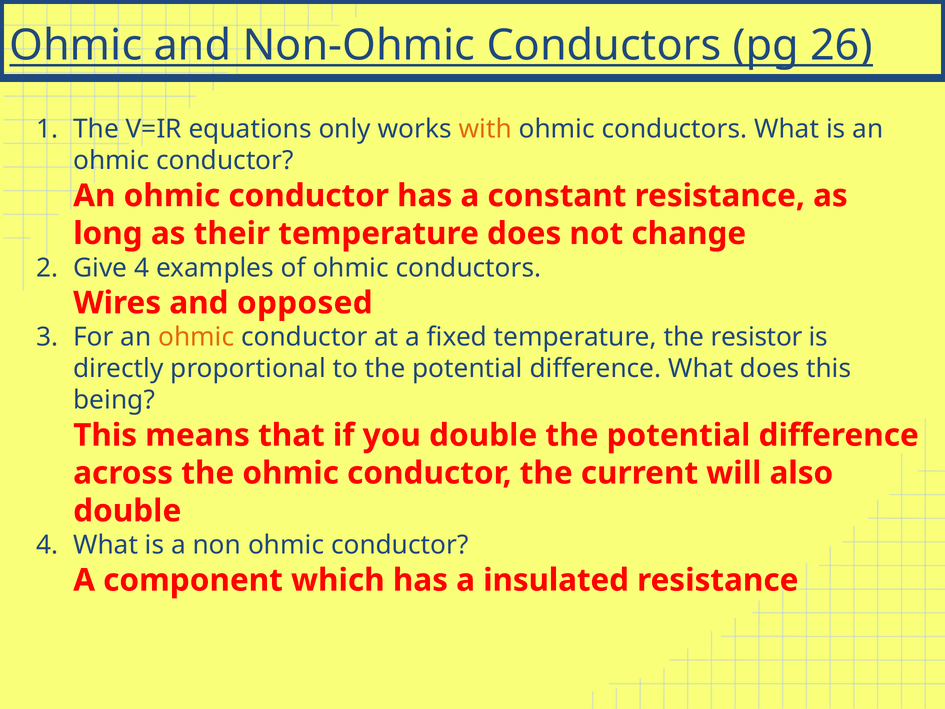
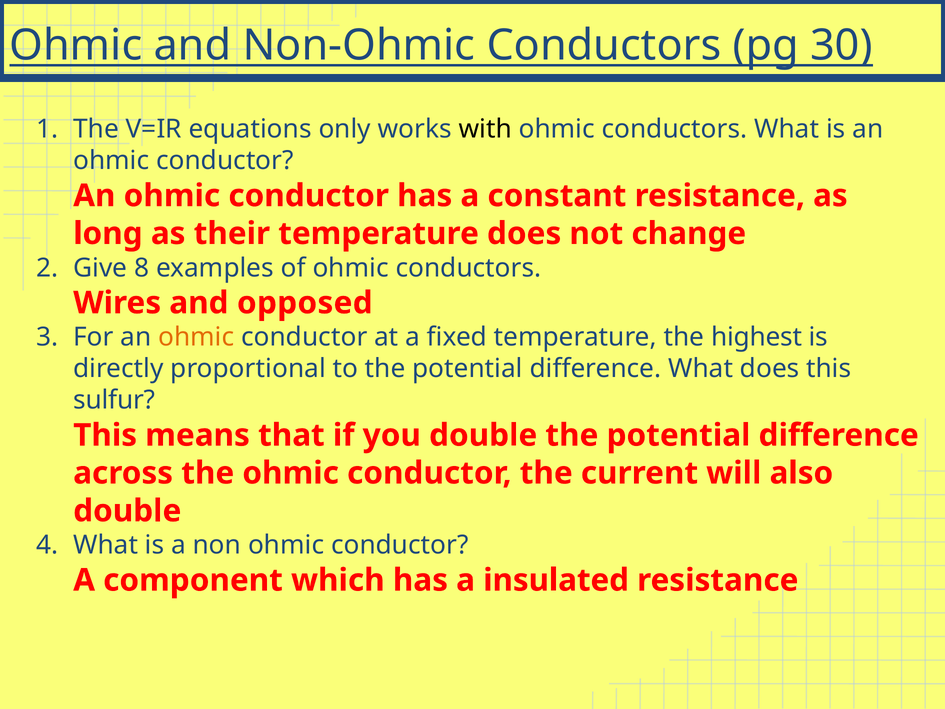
26: 26 -> 30
with colour: orange -> black
Give 4: 4 -> 8
resistor: resistor -> highest
being: being -> sulfur
